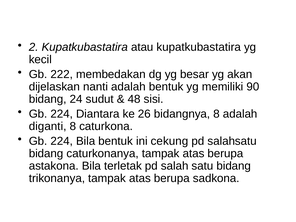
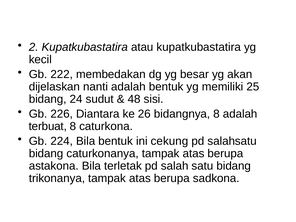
90: 90 -> 25
224 at (62, 114): 224 -> 226
diganti: diganti -> terbuat
